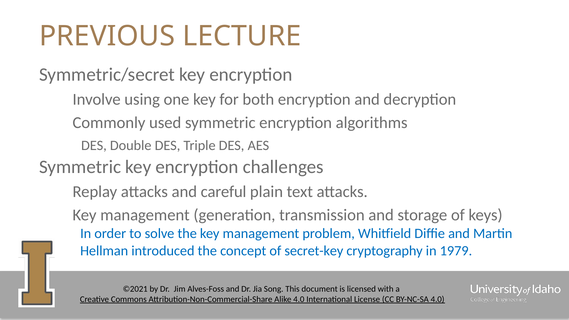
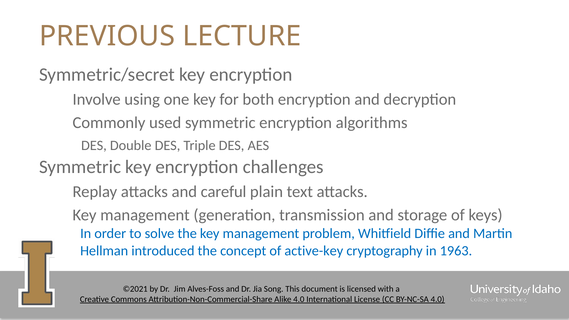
secret-key: secret-key -> active-key
1979: 1979 -> 1963
